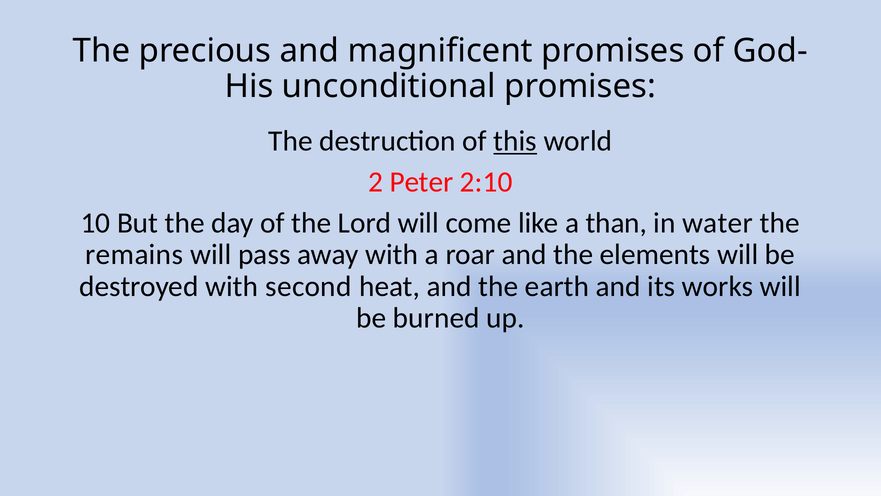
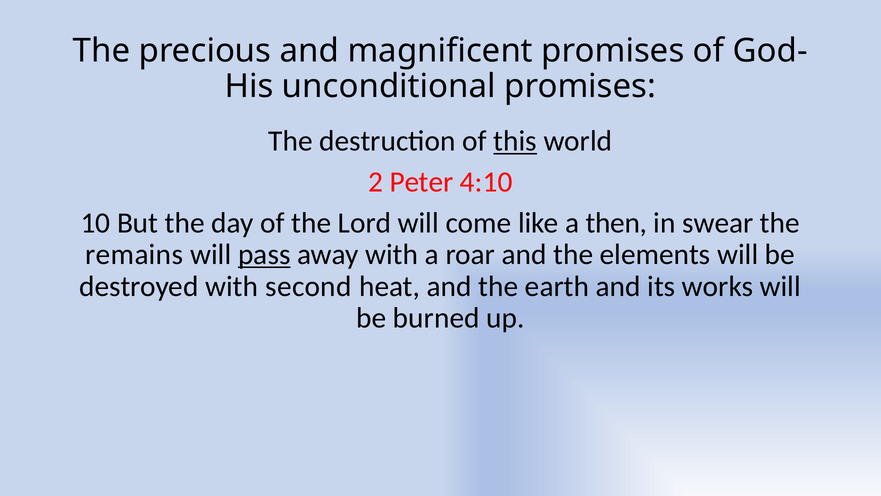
2:10: 2:10 -> 4:10
than: than -> then
water: water -> swear
pass underline: none -> present
